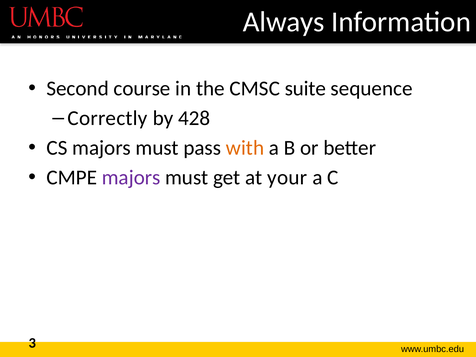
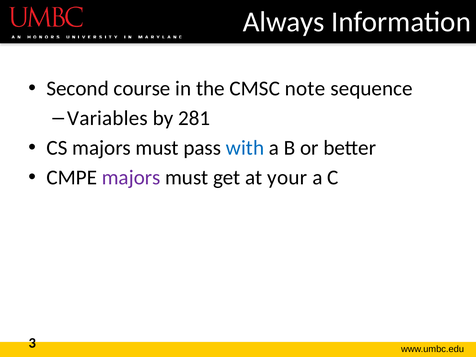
suite: suite -> note
Correctly: Correctly -> Variables
428: 428 -> 281
with colour: orange -> blue
